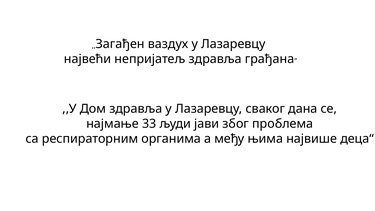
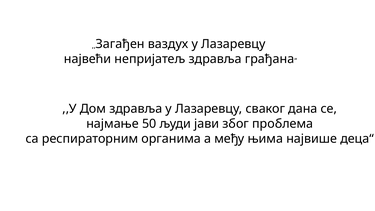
33: 33 -> 50
